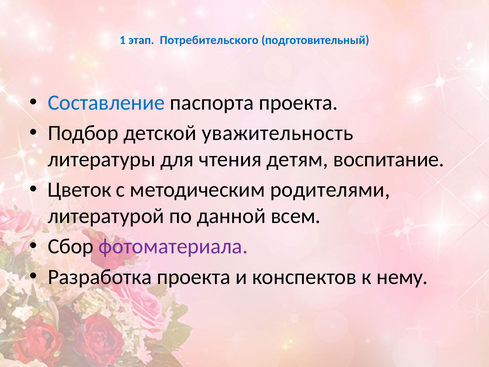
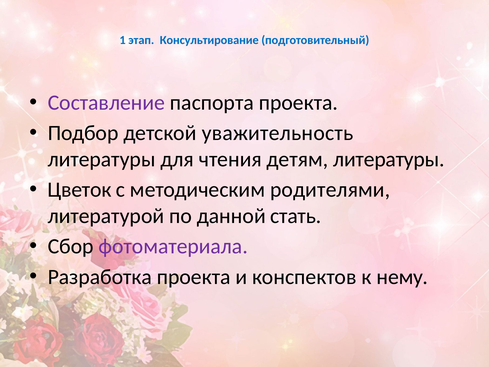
Потребительского: Потребительского -> Консультирование
Составление colour: blue -> purple
детям воспитание: воспитание -> литературы
всем: всем -> стать
